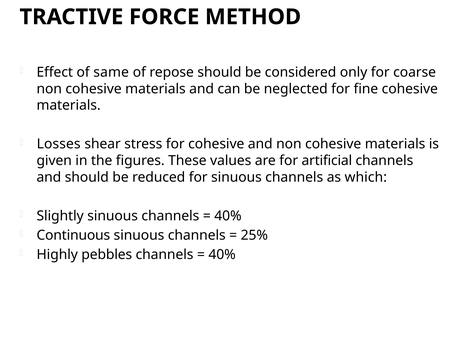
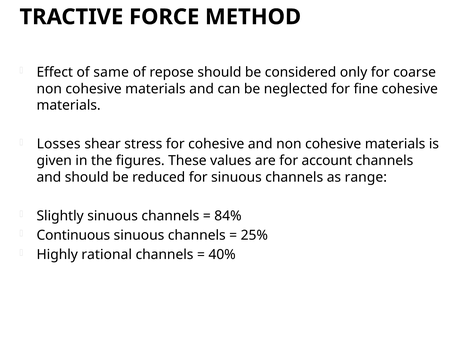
artificial: artificial -> account
which: which -> range
40% at (228, 216): 40% -> 84%
pebbles: pebbles -> rational
